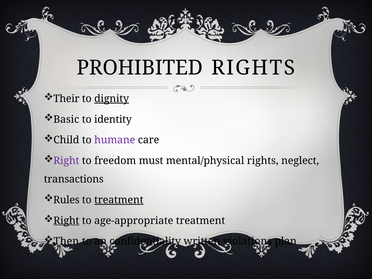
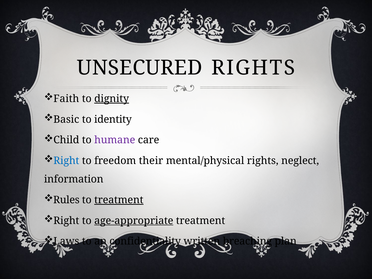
PROHIBITED: PROHIBITED -> UNSECURED
Their: Their -> Faith
Right at (66, 161) colour: purple -> blue
must: must -> their
transactions: transactions -> information
Right at (66, 221) underline: present -> none
age-appropriate underline: none -> present
Then: Then -> Laws
violations: violations -> breaching
